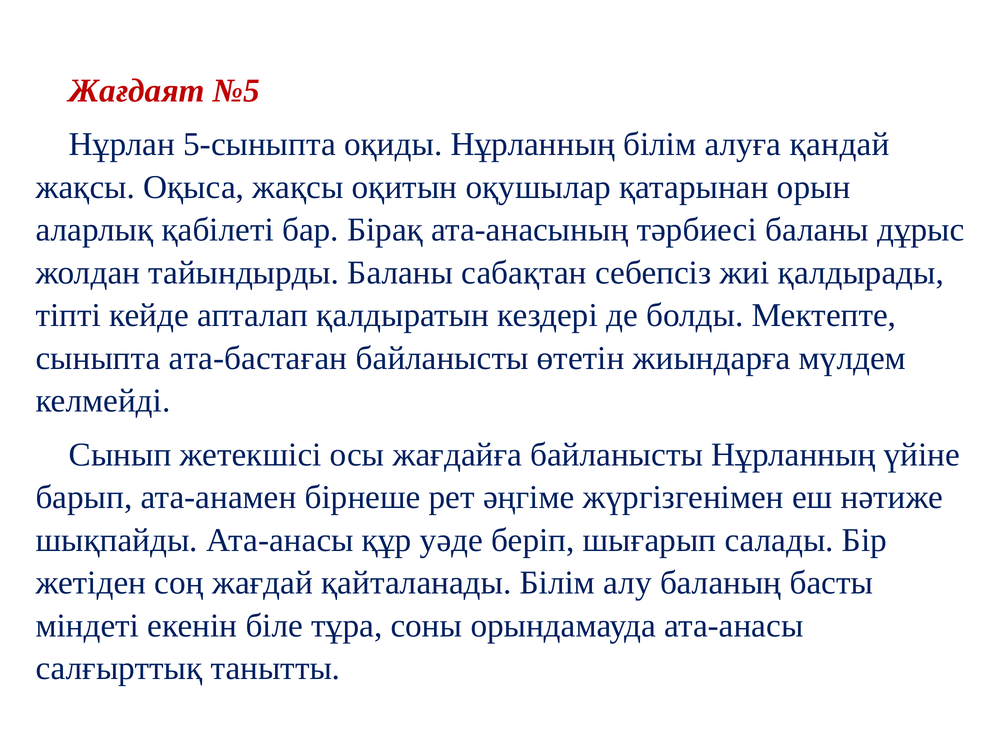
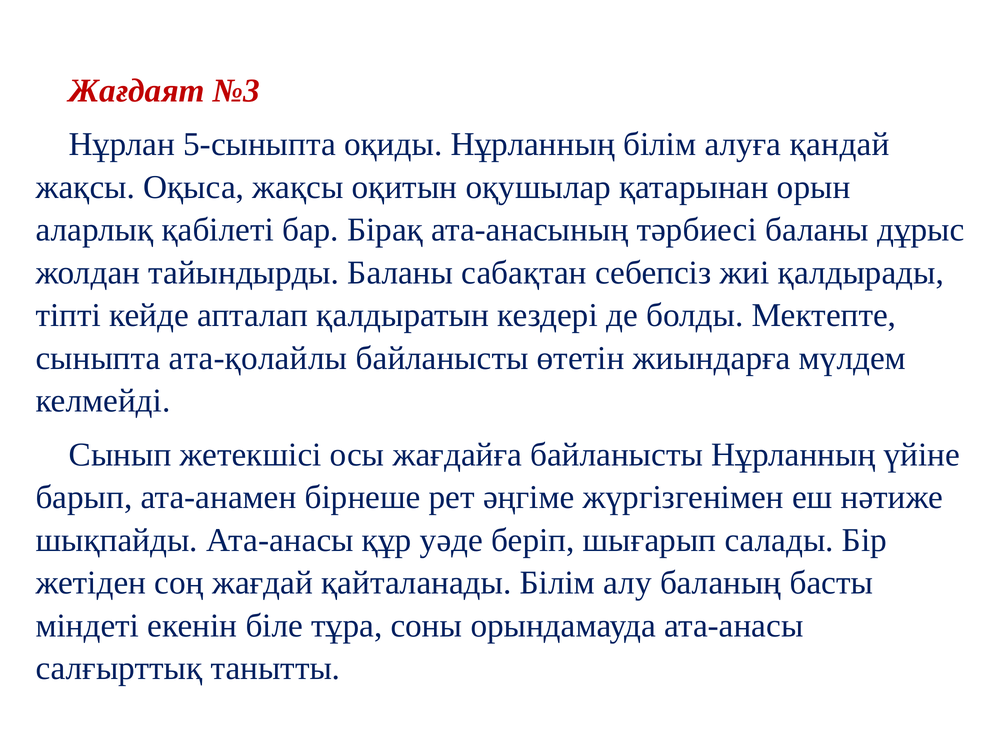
№5: №5 -> №3
ата-бастаған: ата-бастаған -> ата-қолайлы
